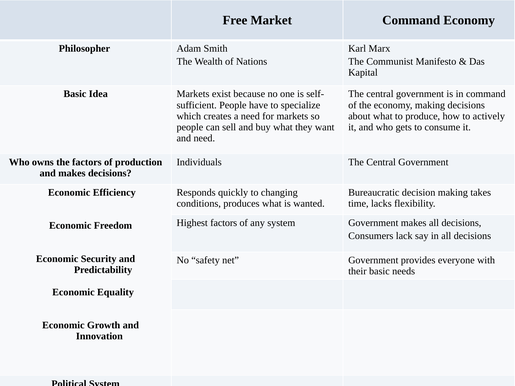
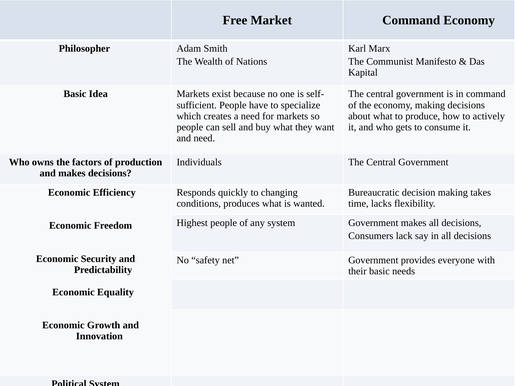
Highest factors: factors -> people
